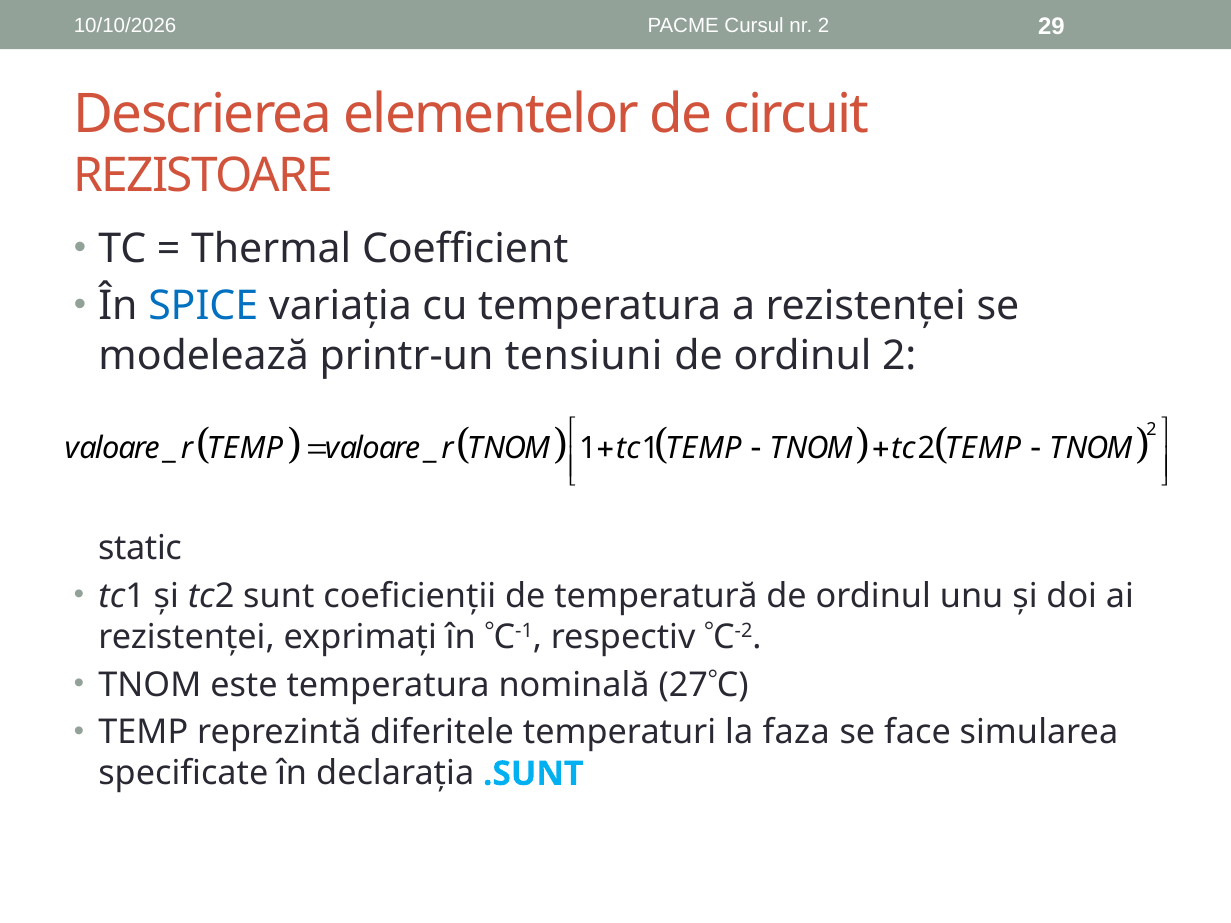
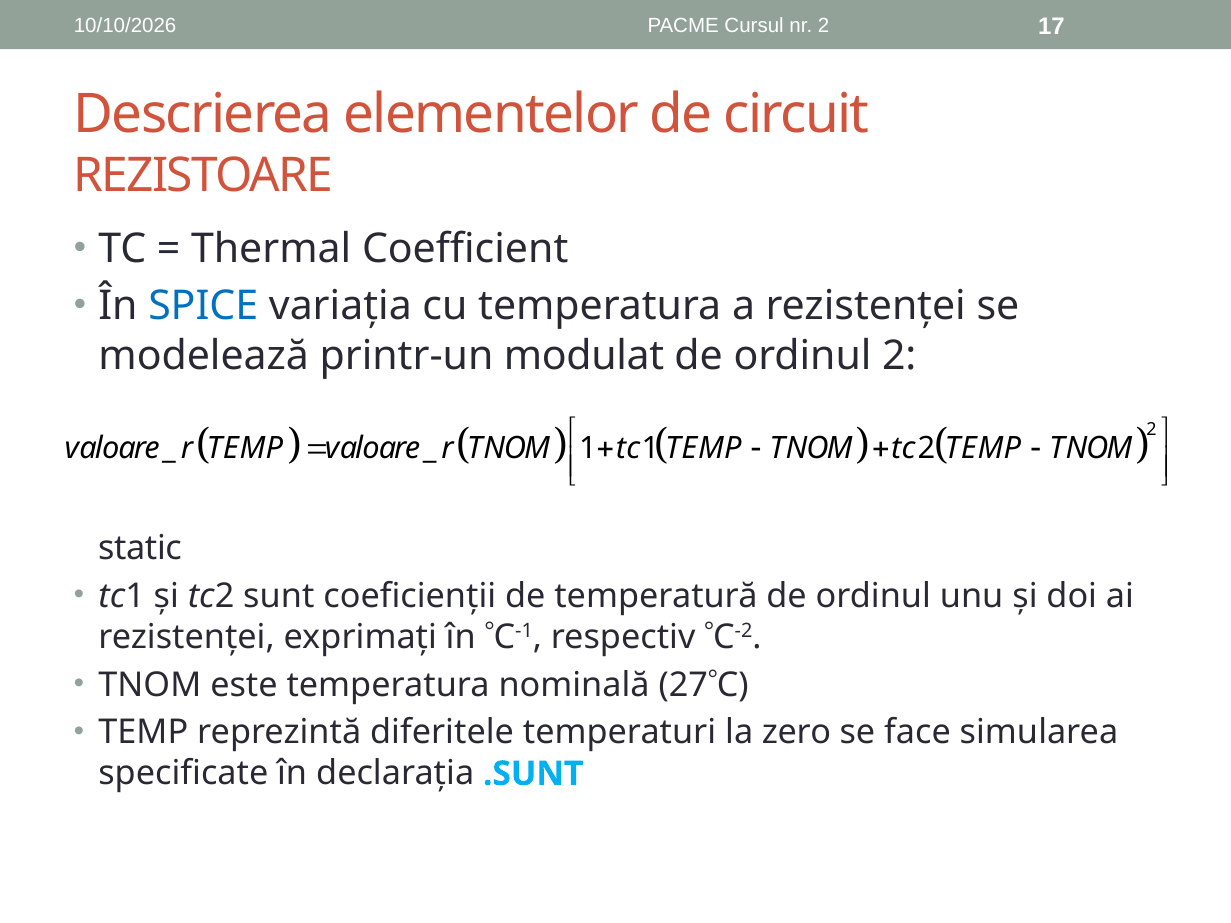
29: 29 -> 17
tensiuni: tensiuni -> modulat
faza: faza -> zero
